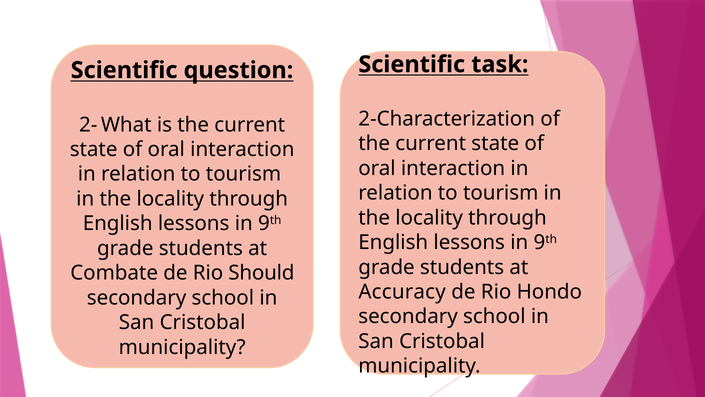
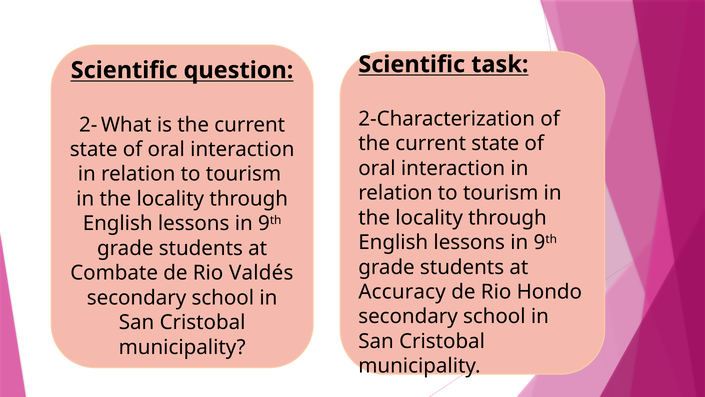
Should: Should -> Valdés
